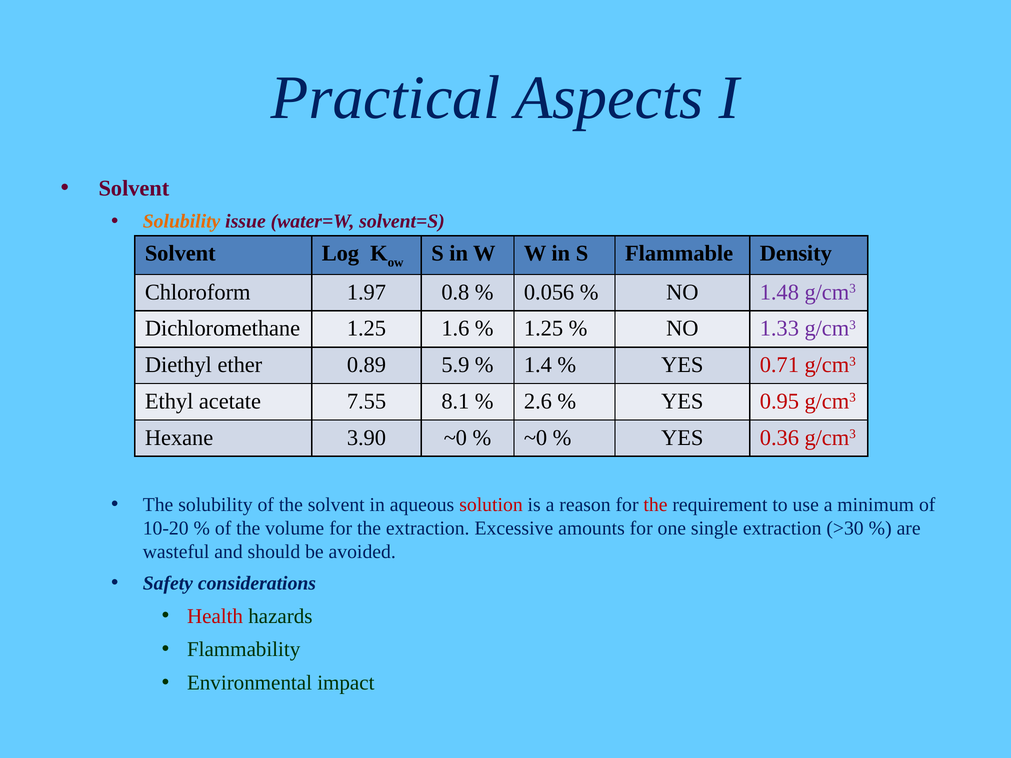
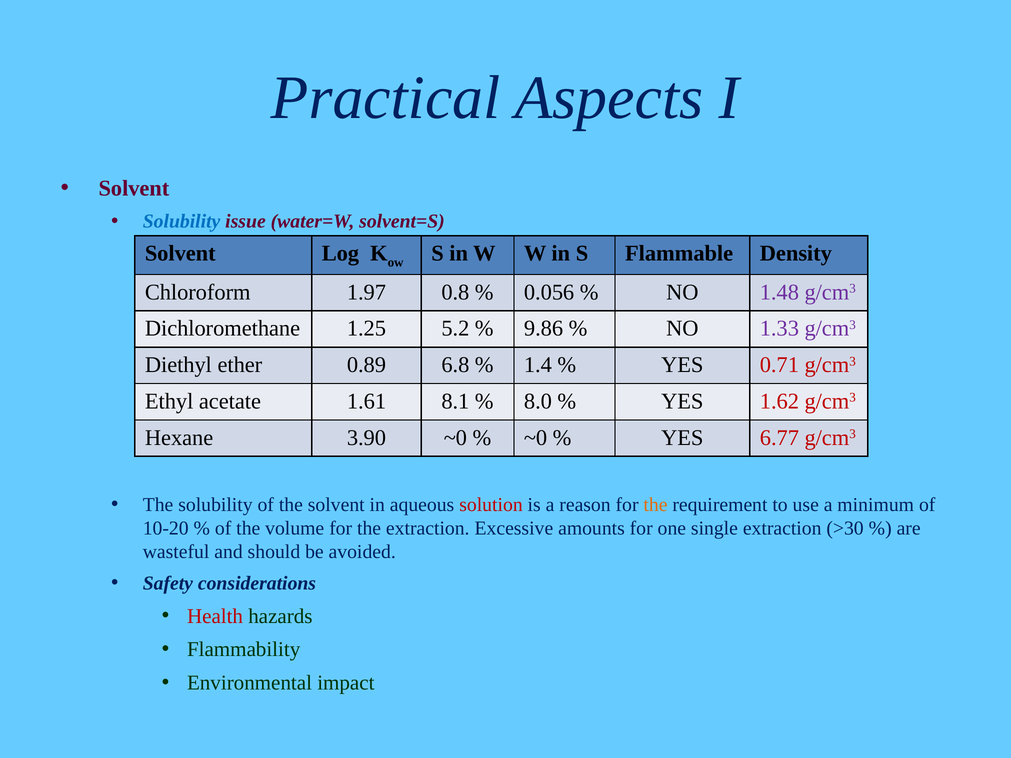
Solubility at (182, 222) colour: orange -> blue
1.6: 1.6 -> 5.2
1.25 at (544, 329): 1.25 -> 9.86
5.9: 5.9 -> 6.8
7.55: 7.55 -> 1.61
2.6: 2.6 -> 8.0
0.95: 0.95 -> 1.62
0.36: 0.36 -> 6.77
the at (655, 505) colour: red -> orange
